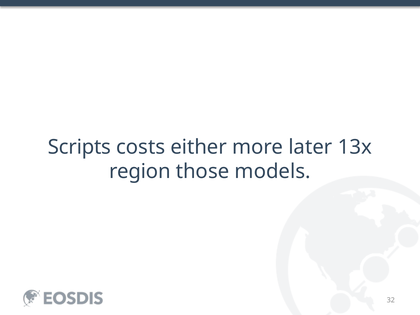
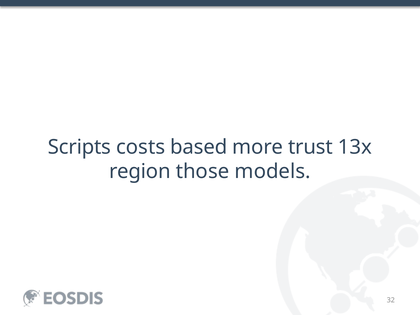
either: either -> based
later: later -> trust
